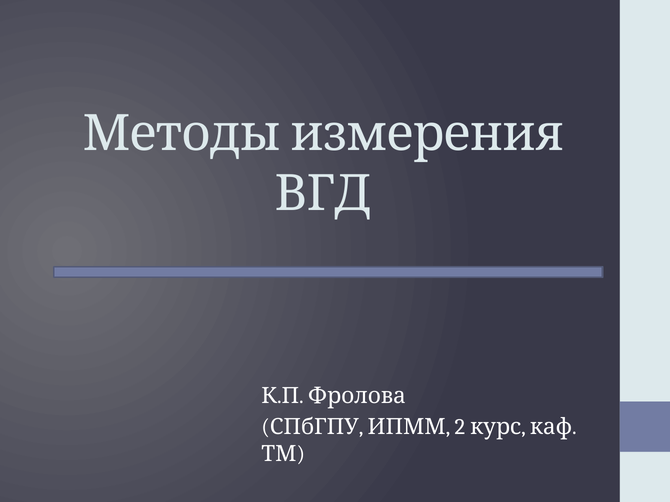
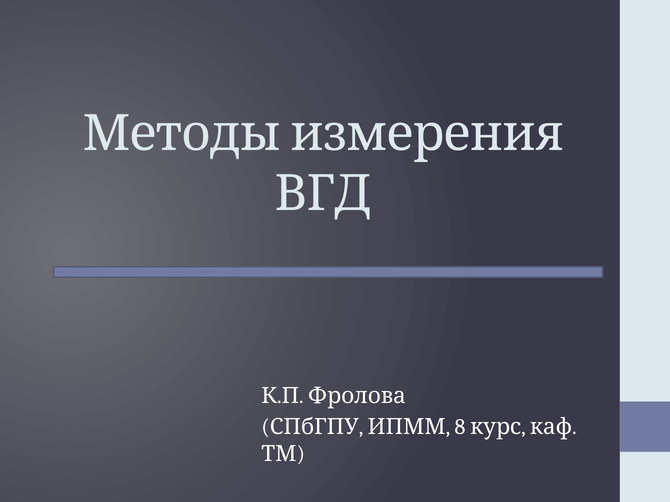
2: 2 -> 8
